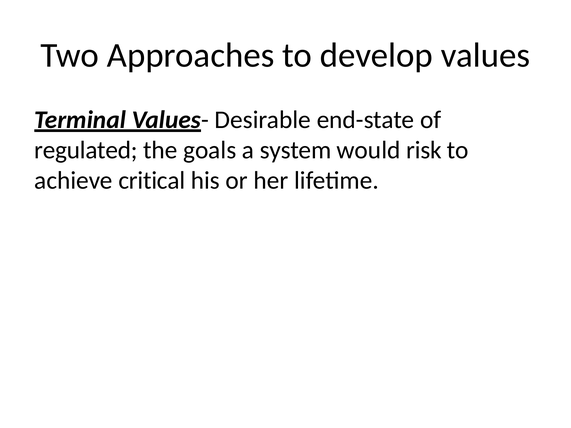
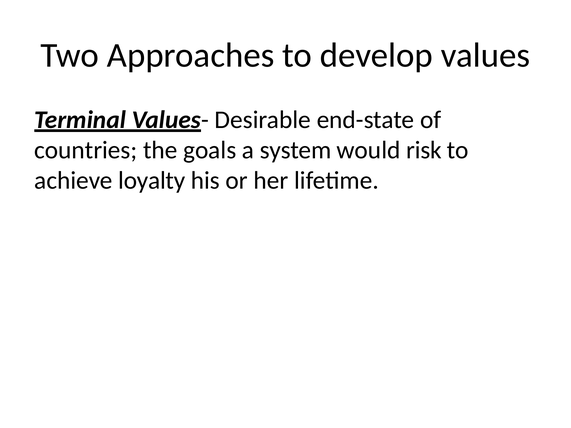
regulated: regulated -> countries
critical: critical -> loyalty
